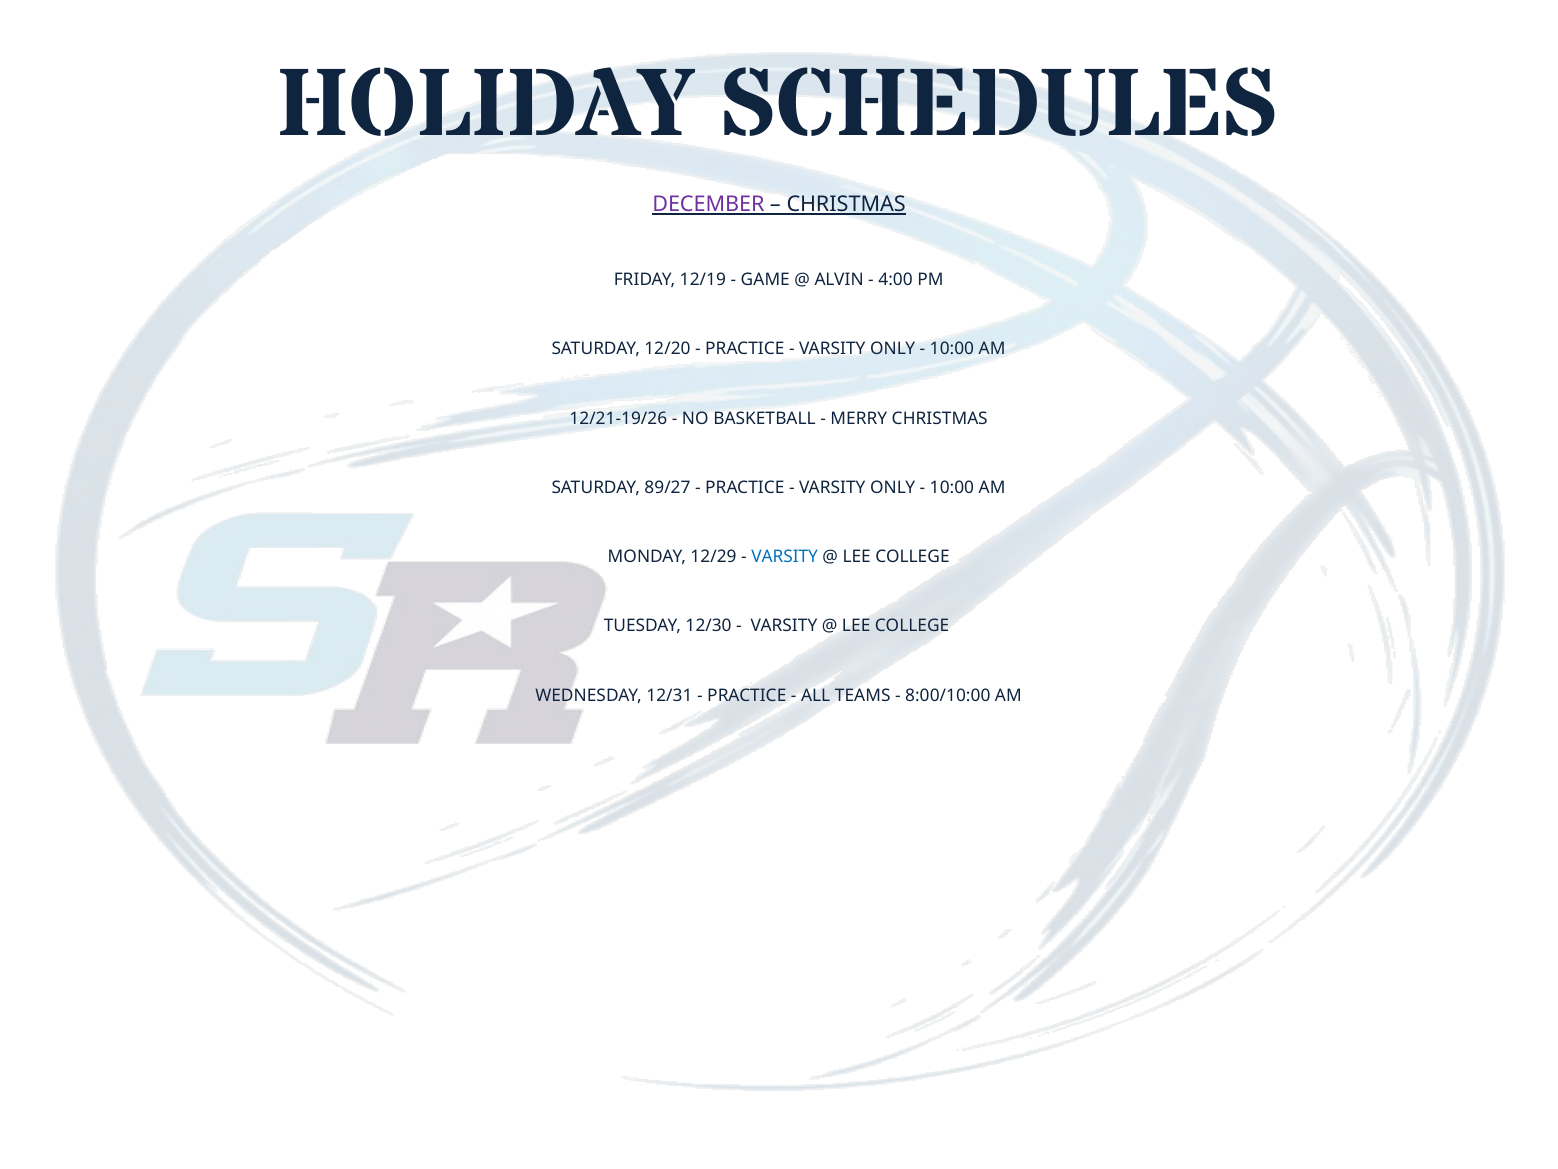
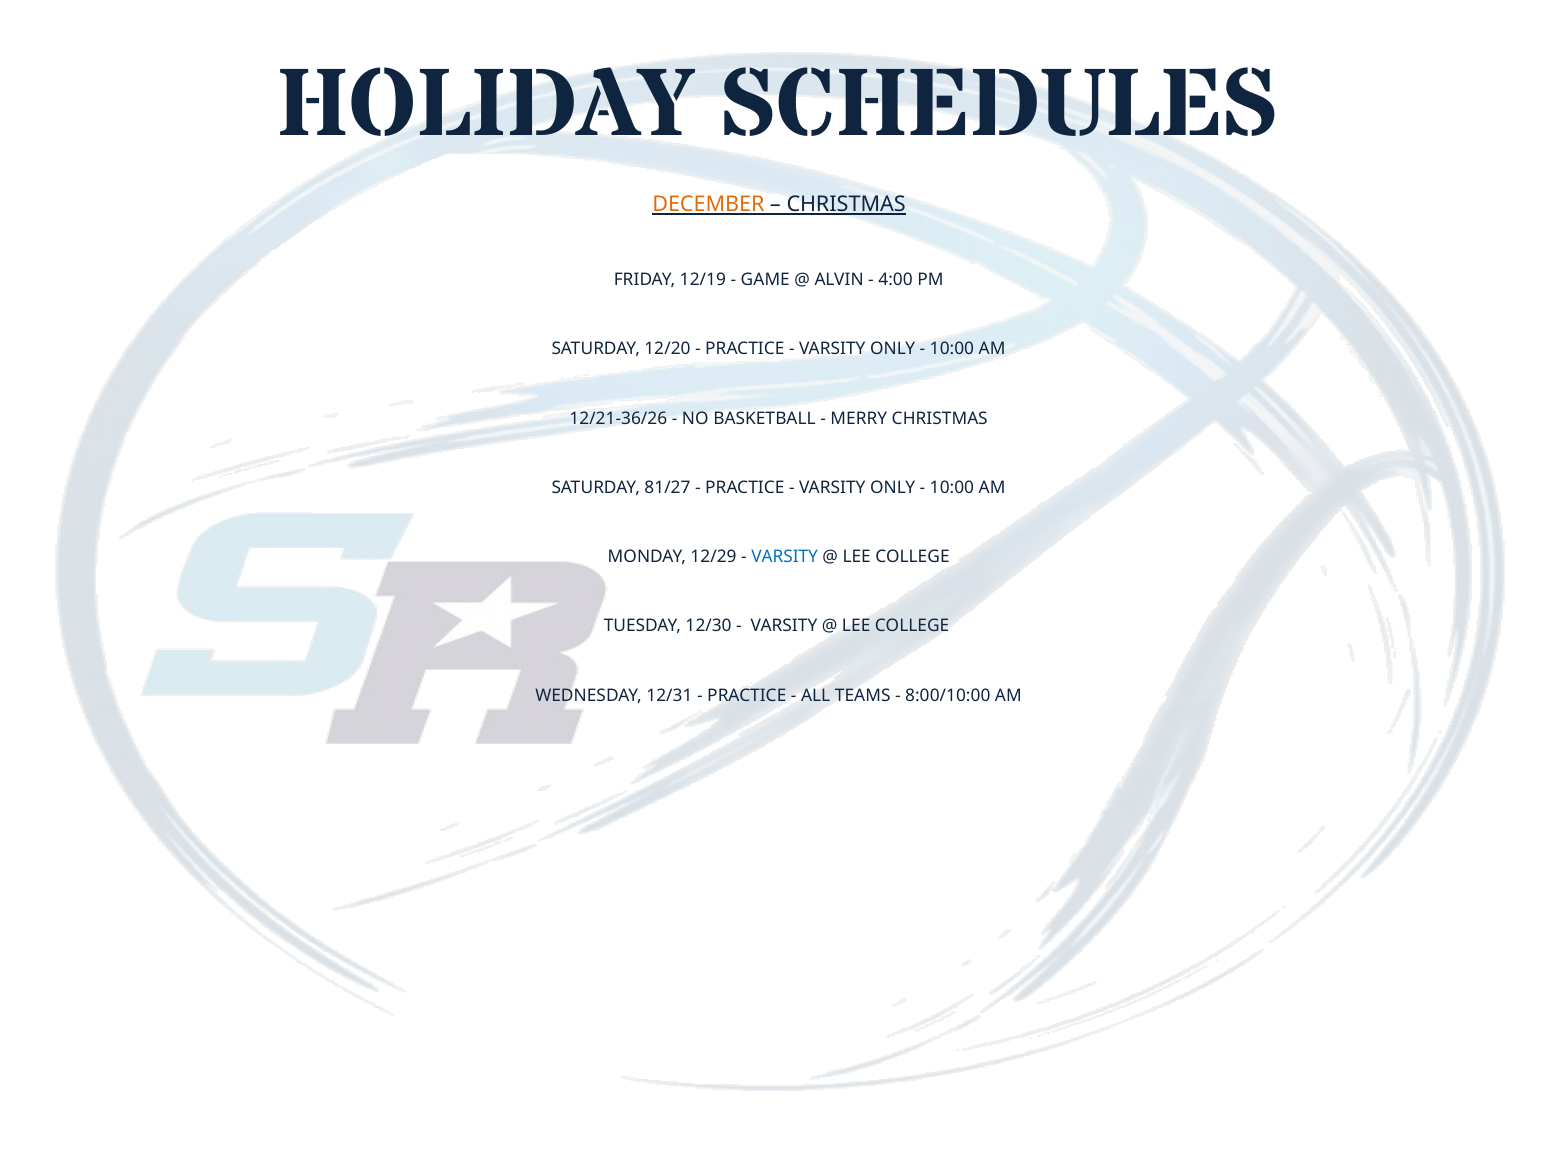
DECEMBER colour: purple -> orange
12/21-19/26: 12/21-19/26 -> 12/21-36/26
89/27: 89/27 -> 81/27
